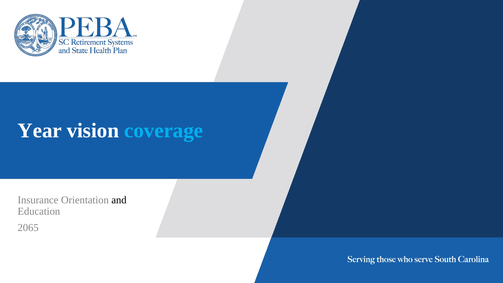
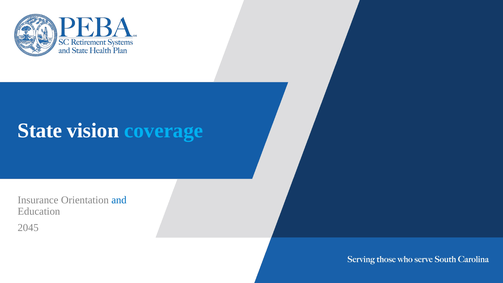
Year: Year -> State
and colour: black -> blue
2065: 2065 -> 2045
